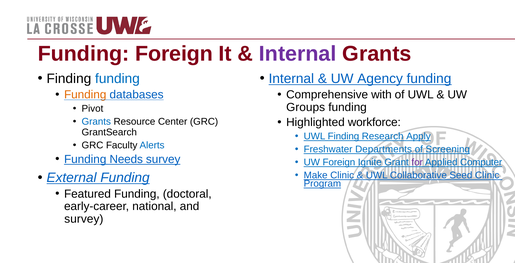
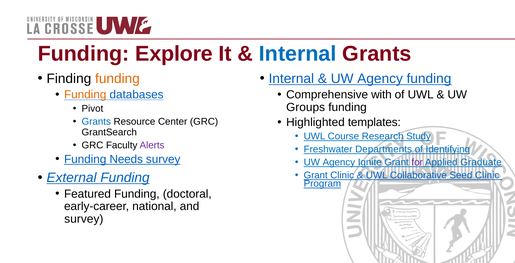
Funding Foreign: Foreign -> Explore
Internal at (298, 54) colour: purple -> blue
funding at (117, 79) colour: blue -> orange
workforce: workforce -> templates
UWL Finding: Finding -> Course
Apply: Apply -> Study
Alerts colour: blue -> purple
Screening: Screening -> Identifying
Foreign at (339, 163): Foreign -> Agency
Computer: Computer -> Graduate
Make at (316, 176): Make -> Grant
